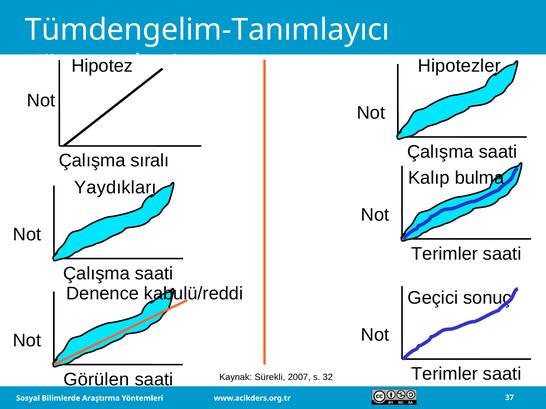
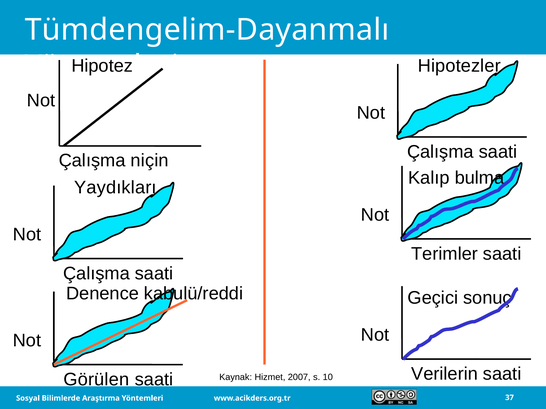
Tümdengelim-Tanımlayıcı: Tümdengelim-Tanımlayıcı -> Tümdengelim-Dayanmalı
sıralı: sıralı -> niçin
Terimler at (445, 374): Terimler -> Verilerin
Sürekli: Sürekli -> Hizmet
32: 32 -> 10
